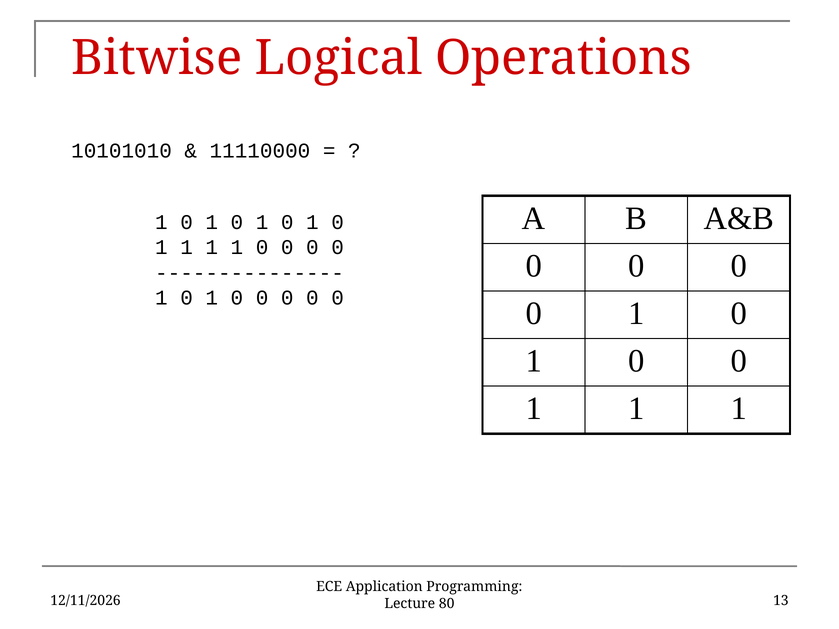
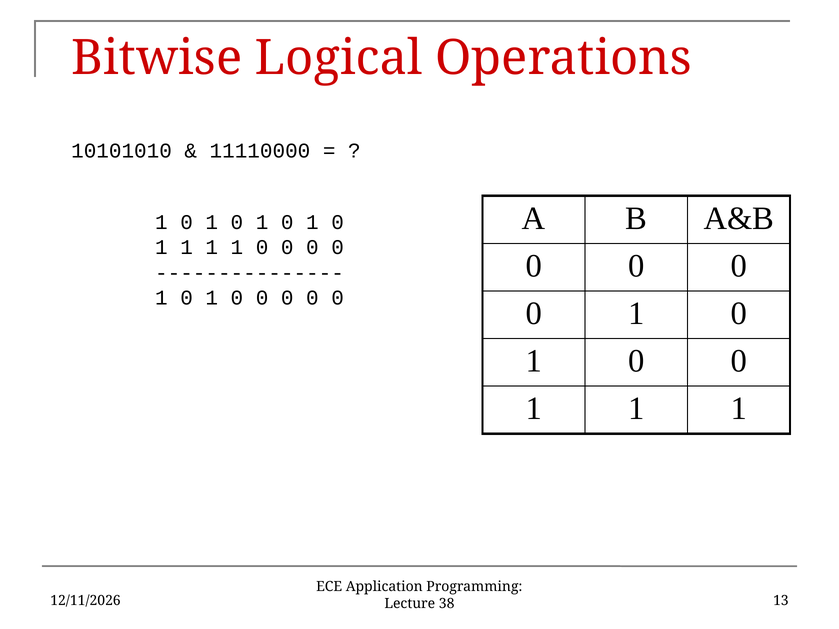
80: 80 -> 38
